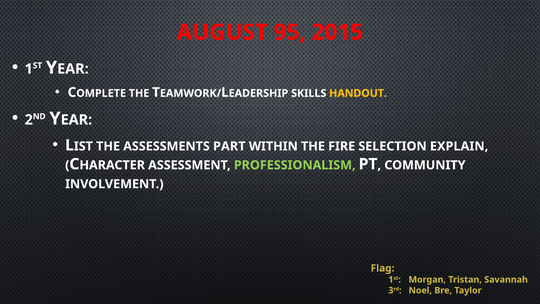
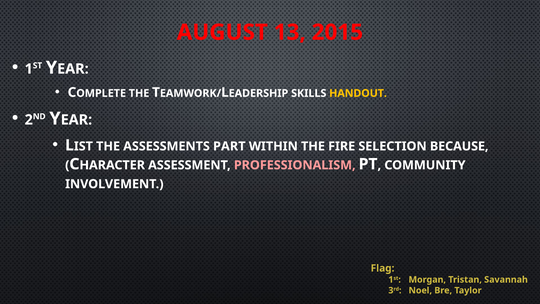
95: 95 -> 13
EXPLAIN: EXPLAIN -> BECAUSE
PROFESSIONALISM colour: light green -> pink
